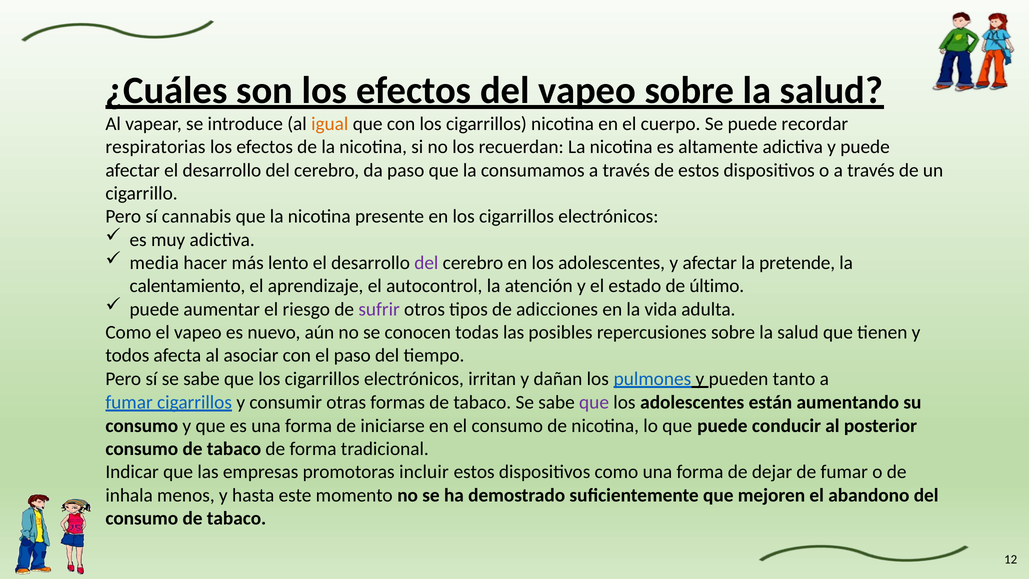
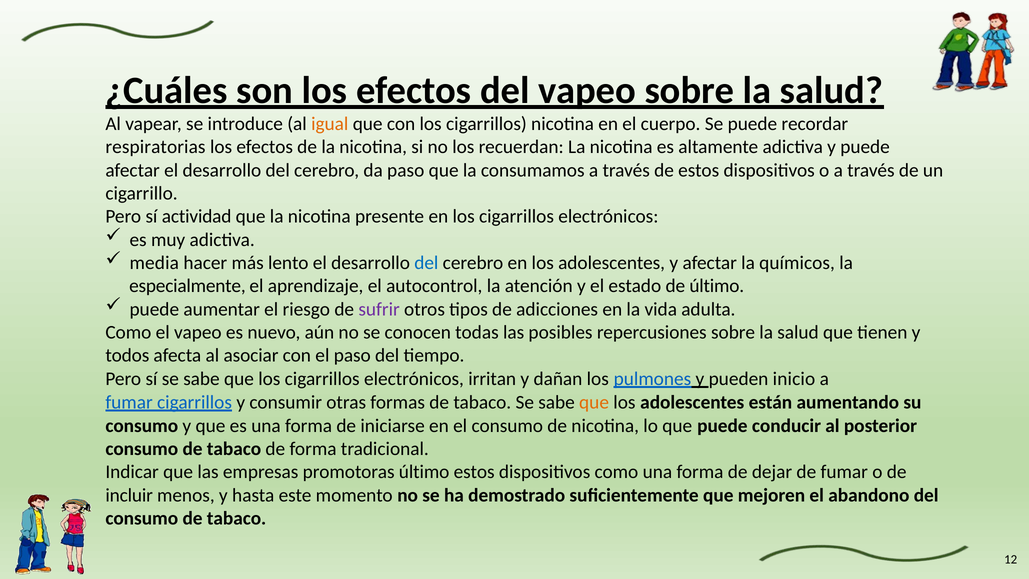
cannabis: cannabis -> actividad
del at (426, 263) colour: purple -> blue
pretende: pretende -> químicos
calentamiento: calentamiento -> especialmente
tanto: tanto -> inicio
que at (594, 402) colour: purple -> orange
promotoras incluir: incluir -> último
inhala: inhala -> incluir
